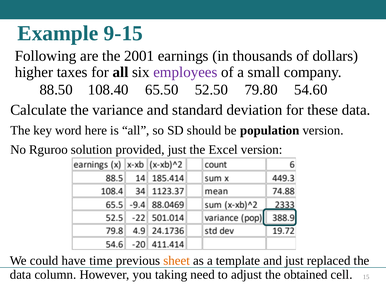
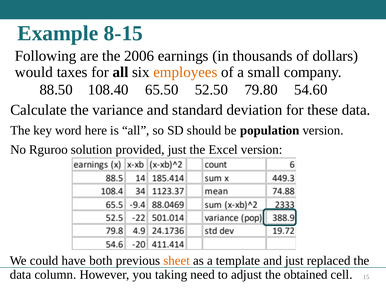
9-15: 9-15 -> 8-15
2001: 2001 -> 2006
higher: higher -> would
employees colour: purple -> orange
time: time -> both
